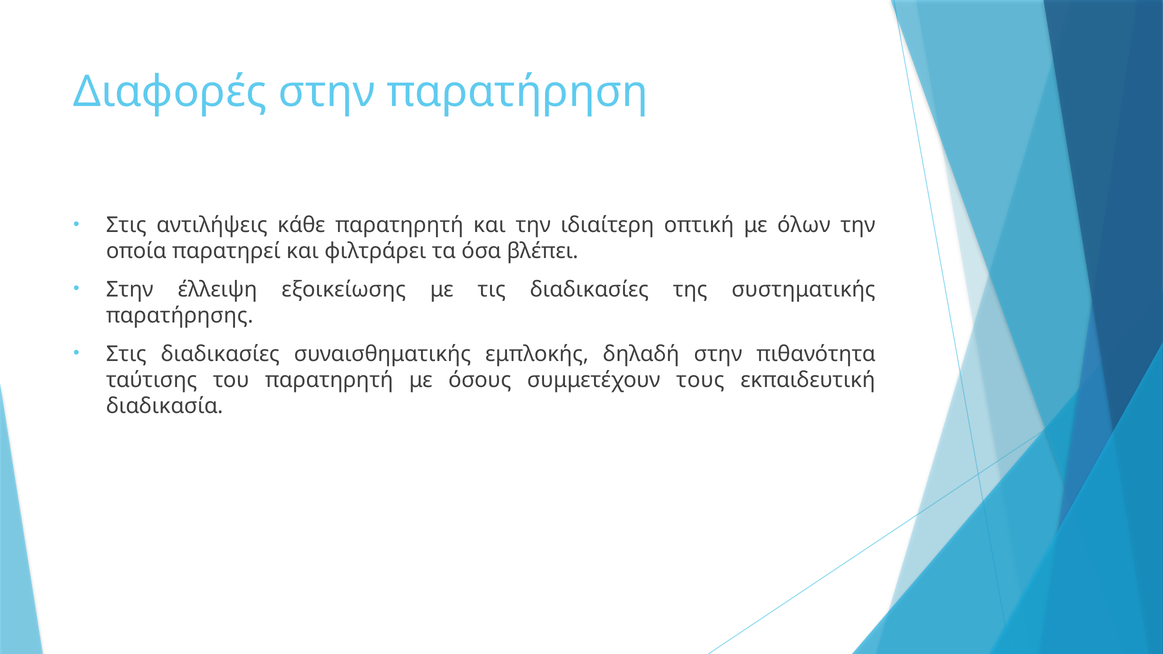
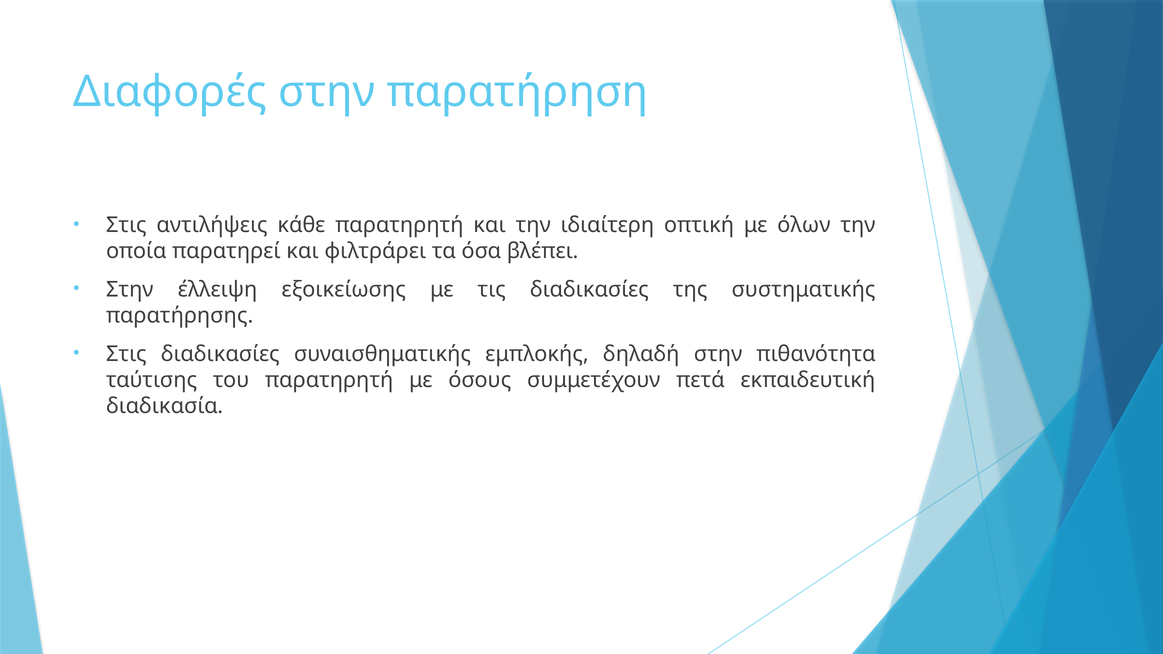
τους: τους -> πετά
